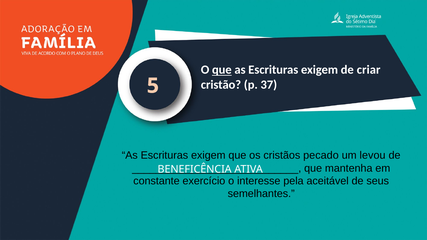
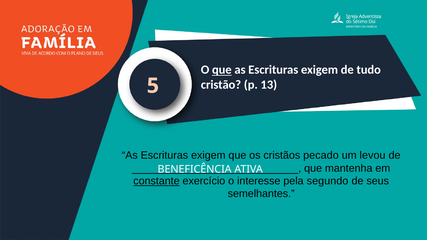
criar: criar -> tudo
37: 37 -> 13
constante underline: none -> present
aceitável: aceitável -> segundo
